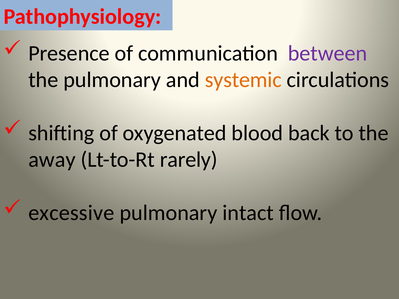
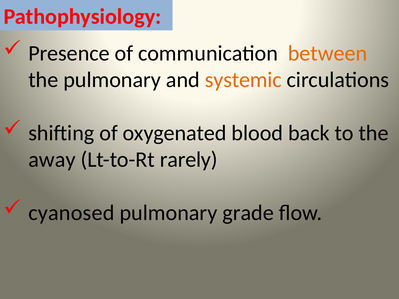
between colour: purple -> orange
excessive: excessive -> cyanosed
intact: intact -> grade
